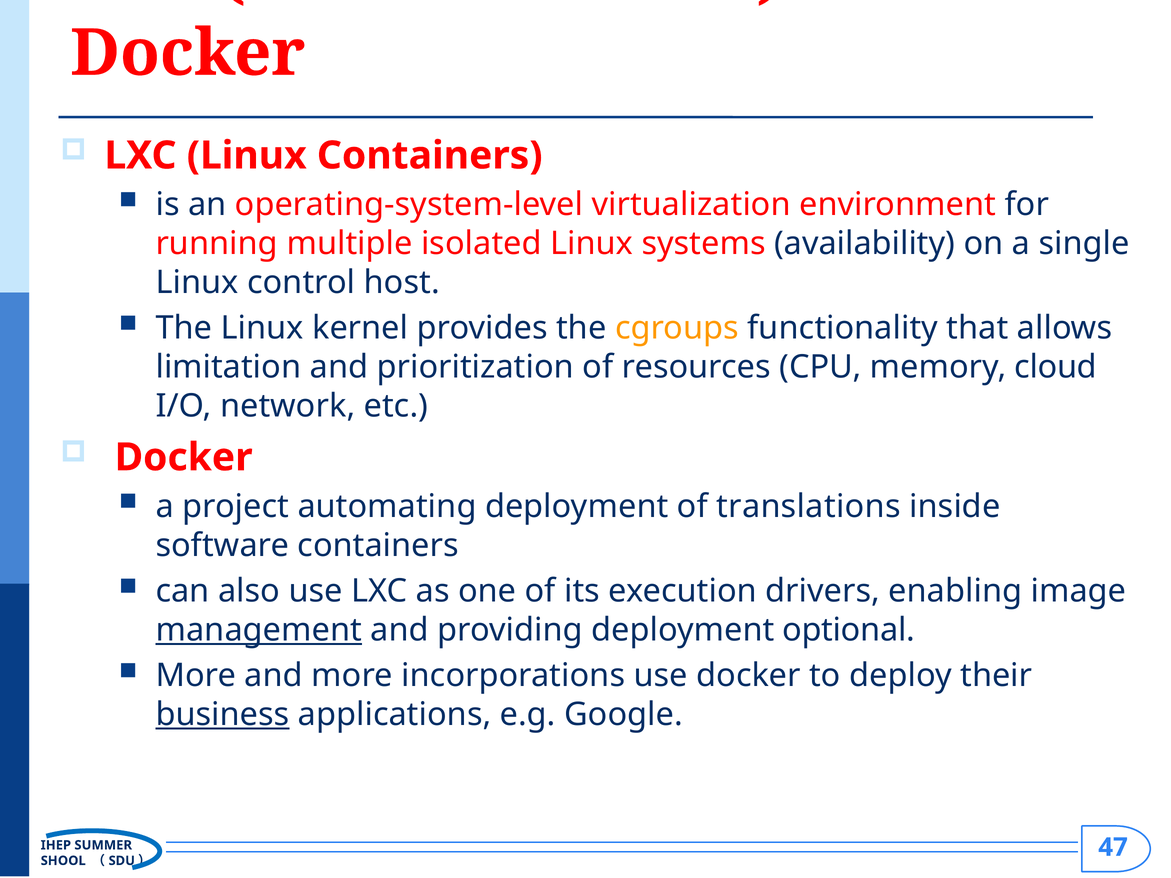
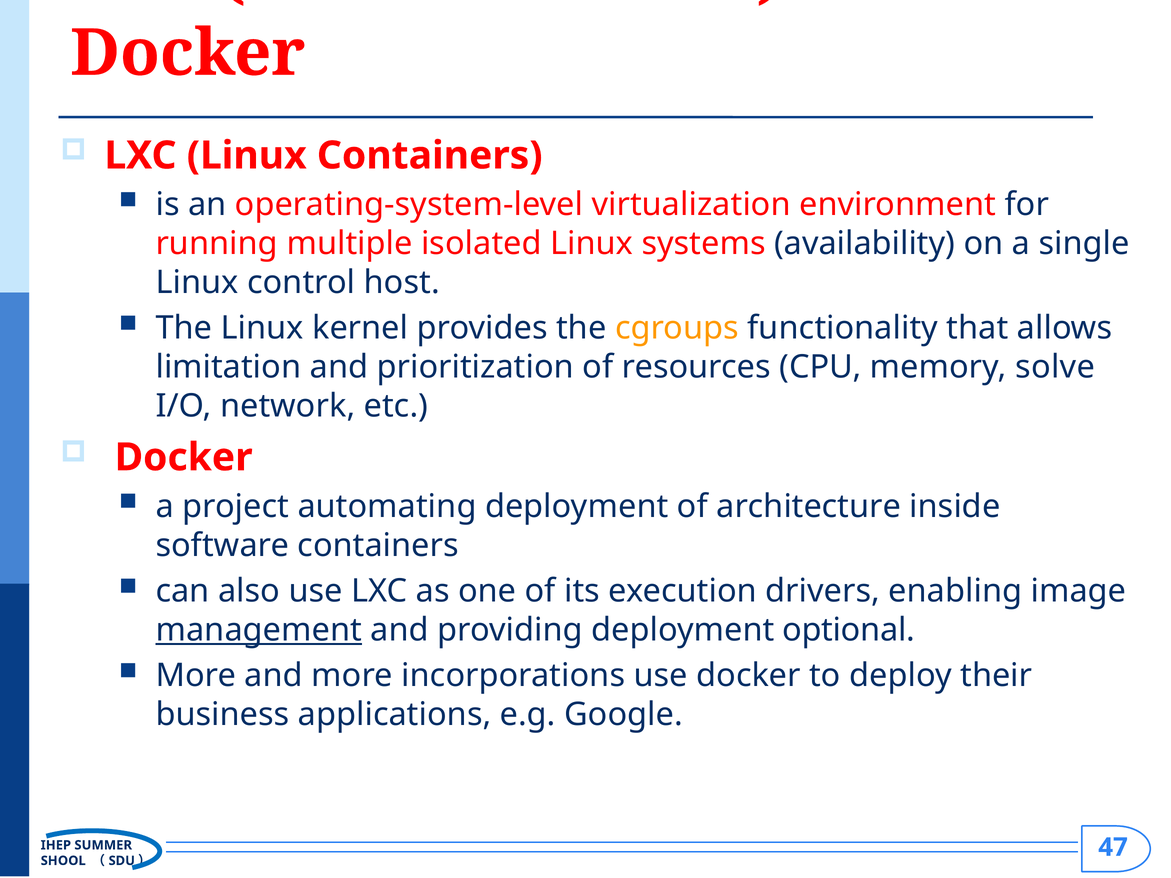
cloud: cloud -> solve
translations: translations -> architecture
business underline: present -> none
